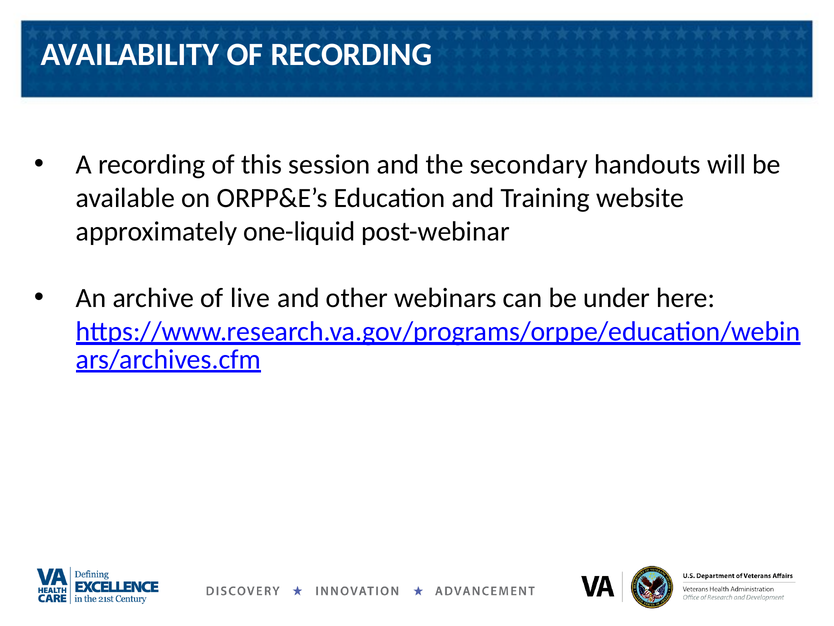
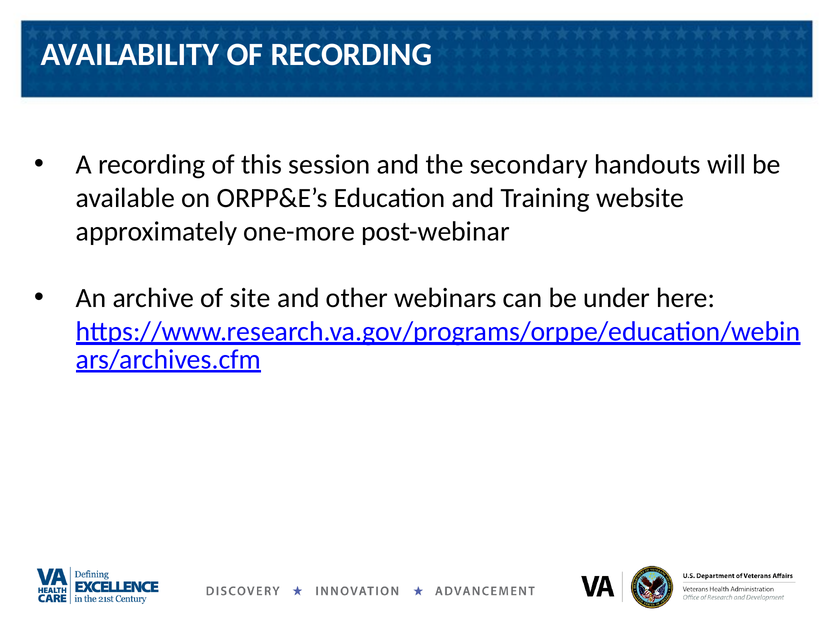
one-liquid: one-liquid -> one-more
live: live -> site
